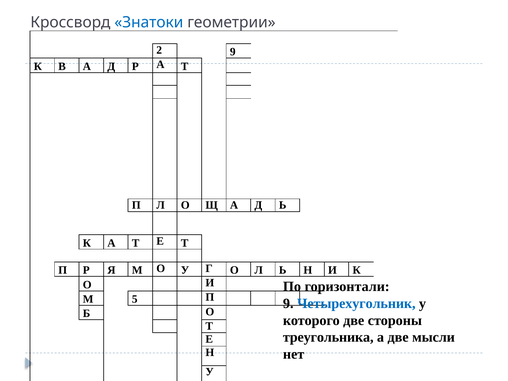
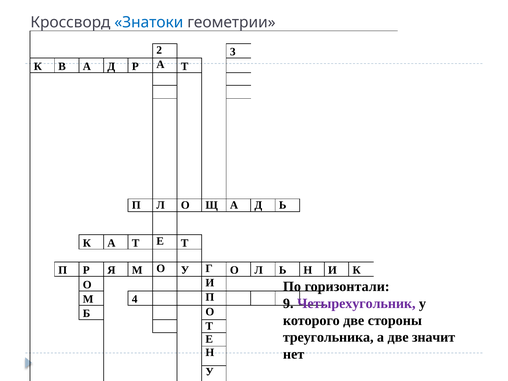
2 9: 9 -> 3
5: 5 -> 4
Четырехугольник colour: blue -> purple
мысли: мысли -> значит
